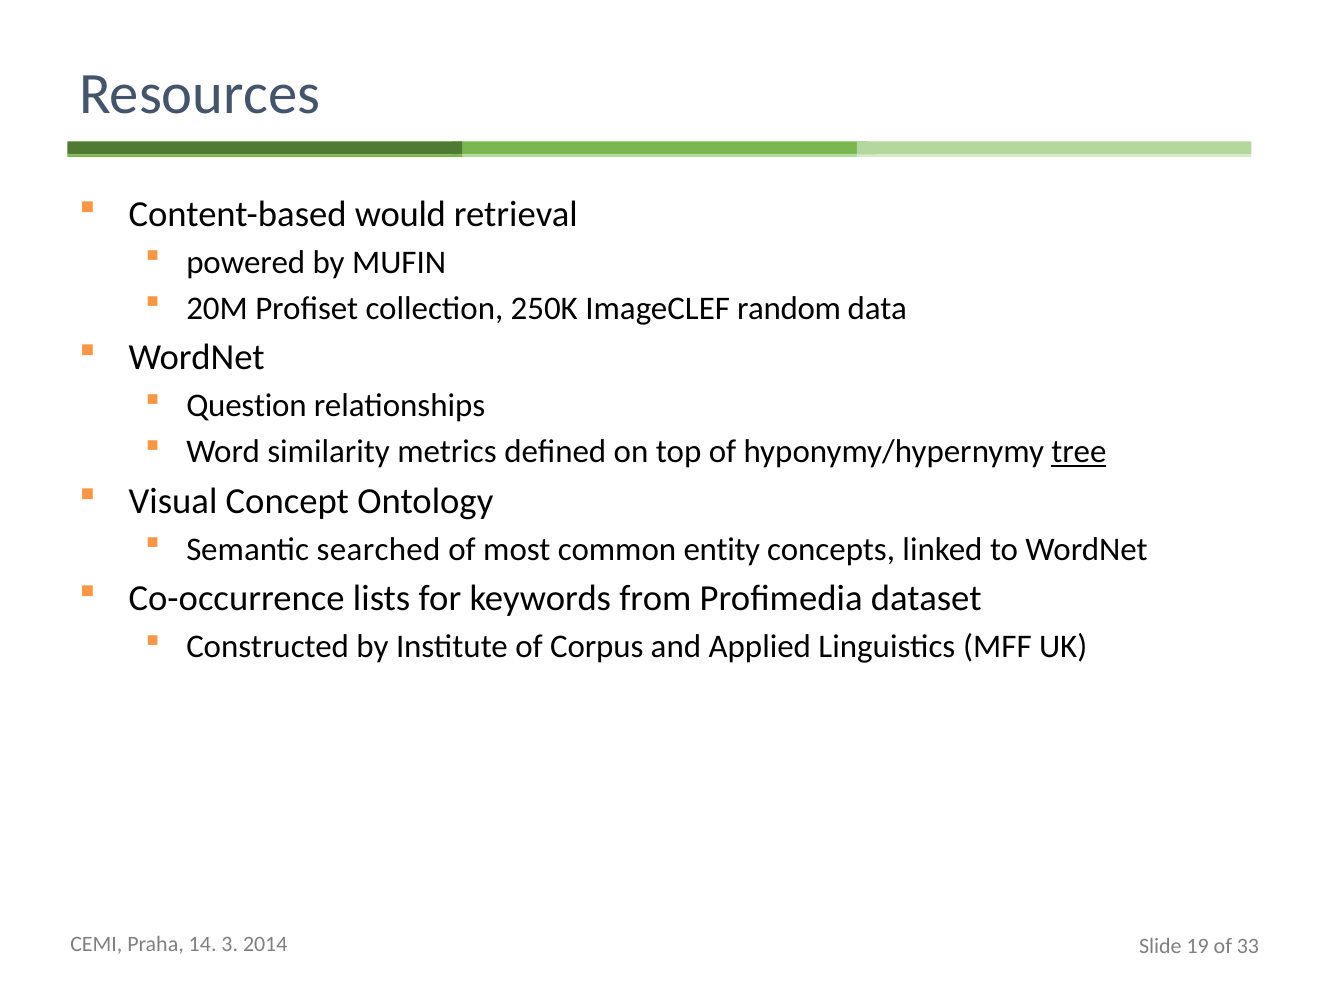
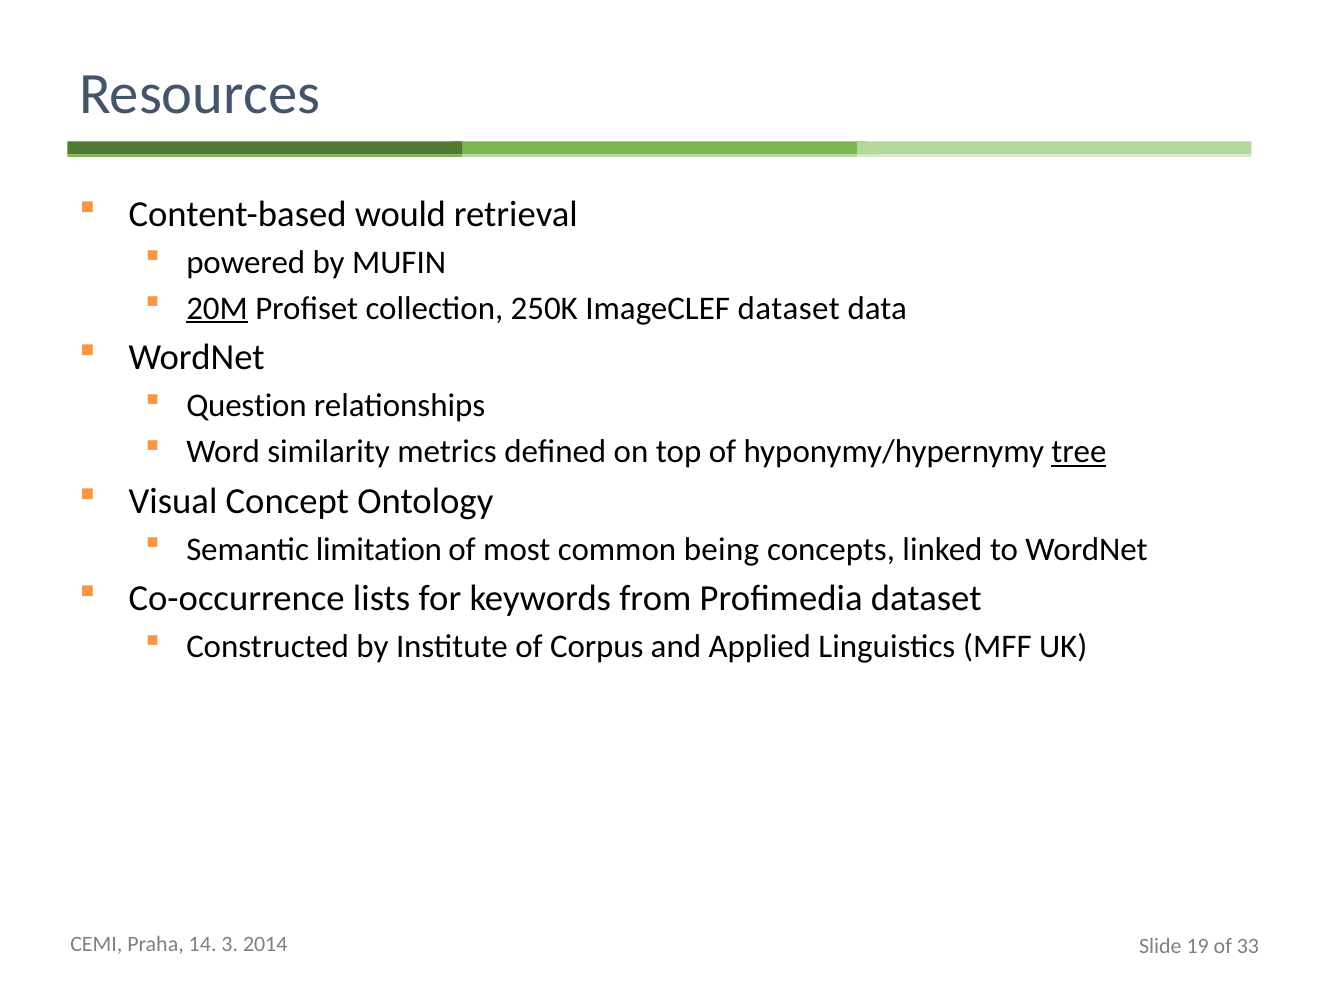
20M underline: none -> present
ImageCLEF random: random -> dataset
searched: searched -> limitation
entity: entity -> being
